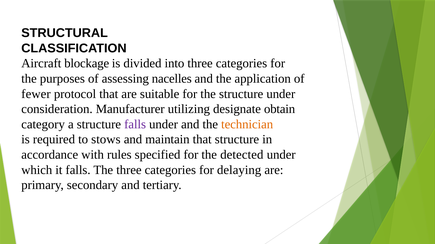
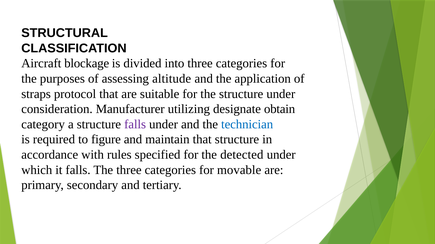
nacelles: nacelles -> altitude
fewer: fewer -> straps
technician colour: orange -> blue
stows: stows -> figure
delaying: delaying -> movable
